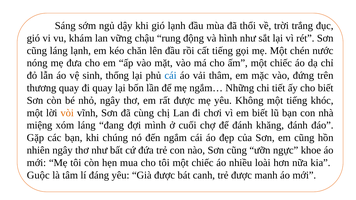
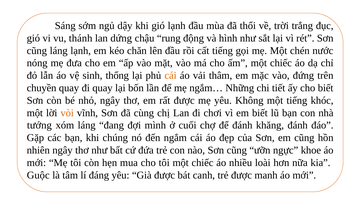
khám: khám -> thánh
vững: vững -> dứng
cái at (171, 76) colour: blue -> orange
thương: thương -> chuyền
miệng: miệng -> tướng
